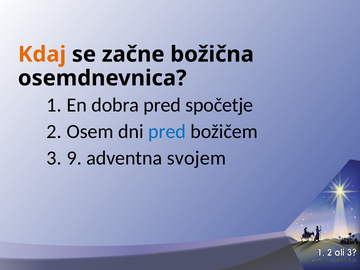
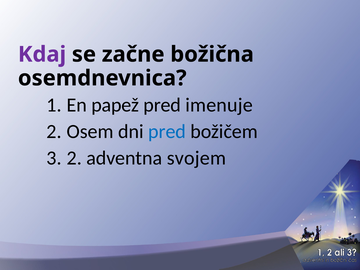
Kdaj colour: orange -> purple
dobra: dobra -> papež
spočetje: spočetje -> imenuje
9 at (74, 158): 9 -> 2
